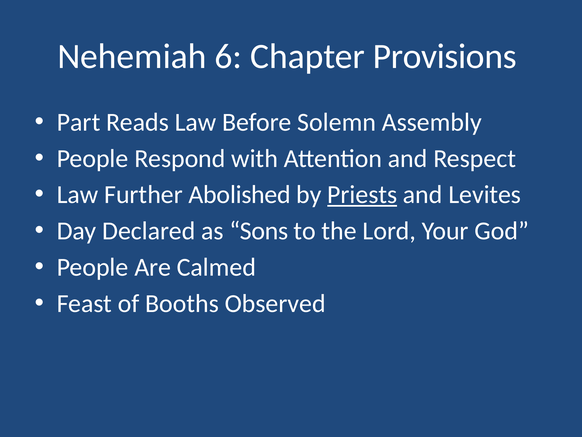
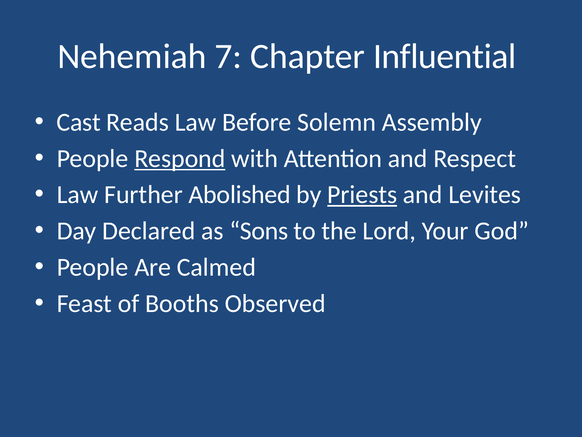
6: 6 -> 7
Provisions: Provisions -> Influential
Part: Part -> Cast
Respond underline: none -> present
